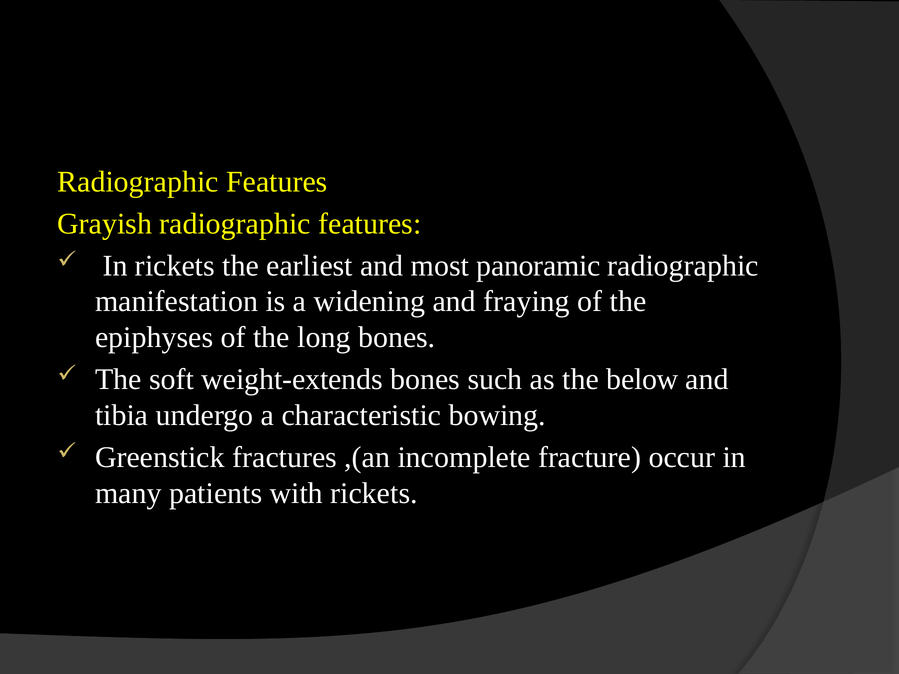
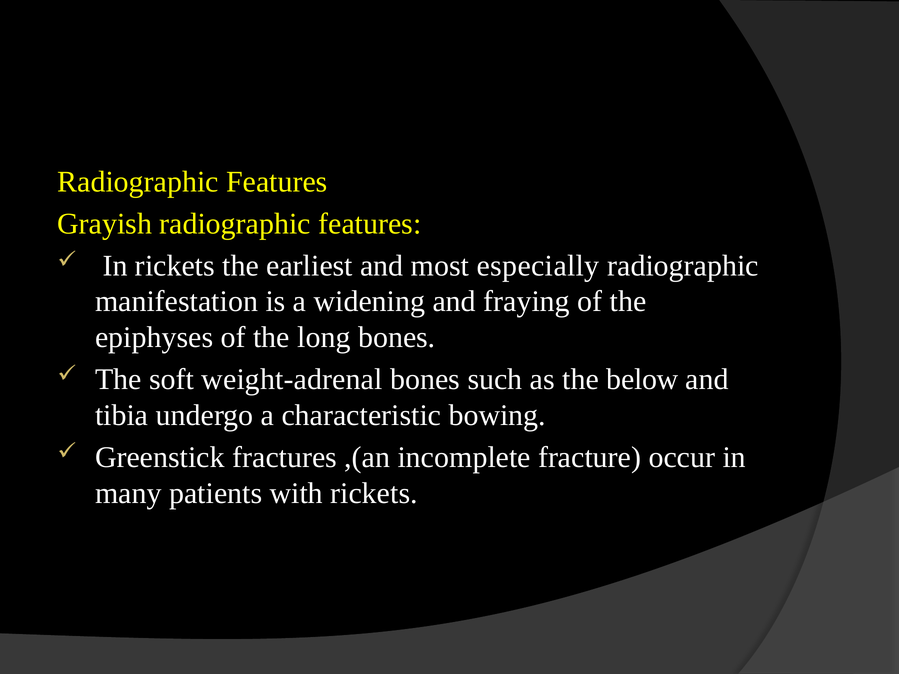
panoramic: panoramic -> especially
weight-extends: weight-extends -> weight-adrenal
